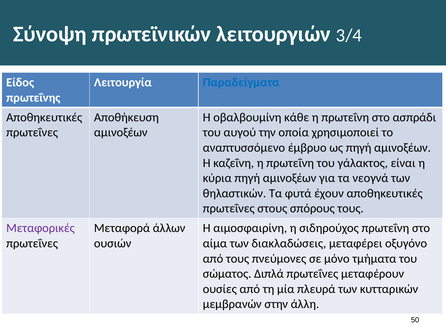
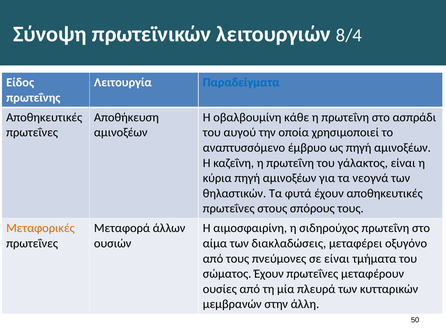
3/4: 3/4 -> 8/4
Μεταφορικές colour: purple -> orange
σε μόνο: μόνο -> είναι
σώματος Διπλά: Διπλά -> Έχουν
